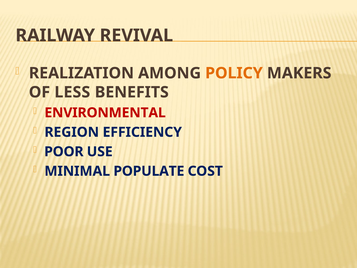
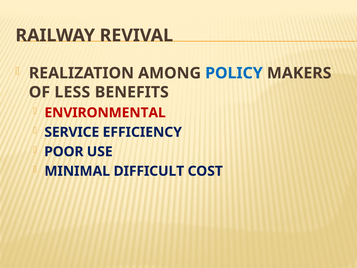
POLICY colour: orange -> blue
REGION: REGION -> SERVICE
POPULATE: POPULATE -> DIFFICULT
